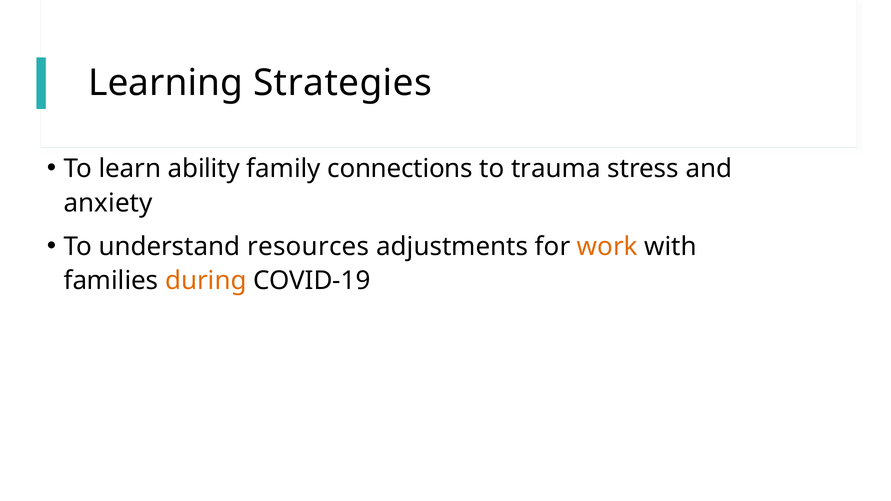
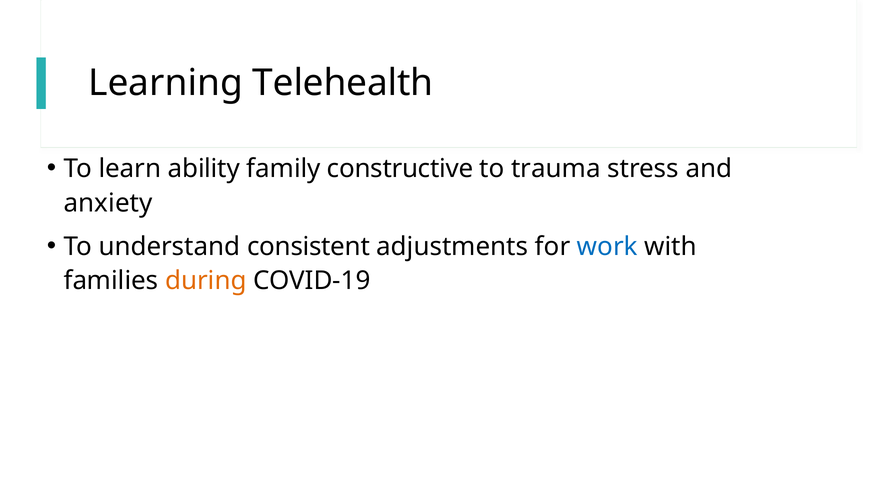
Strategies: Strategies -> Telehealth
connections: connections -> constructive
resources: resources -> consistent
work colour: orange -> blue
